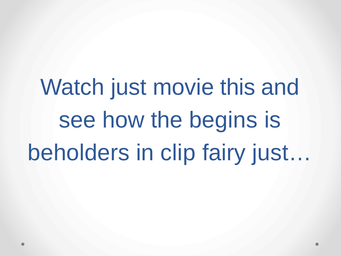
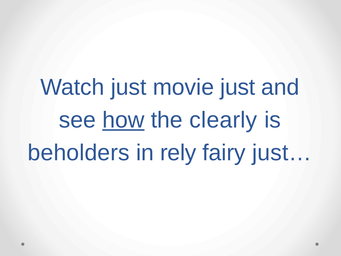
movie this: this -> just
how underline: none -> present
begins: begins -> clearly
clip: clip -> rely
